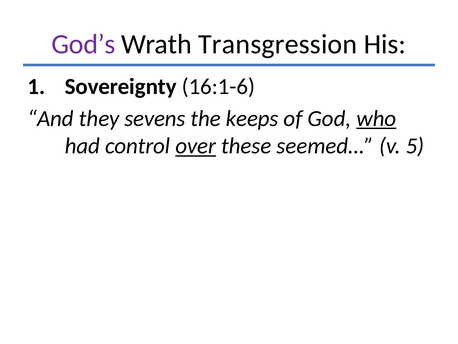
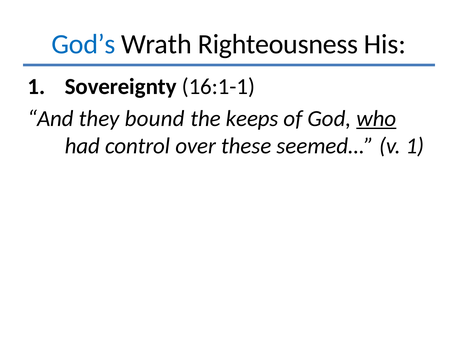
God’s colour: purple -> blue
Transgression: Transgression -> Righteousness
16:1-6: 16:1-6 -> 16:1-1
sevens: sevens -> bound
over underline: present -> none
v 5: 5 -> 1
